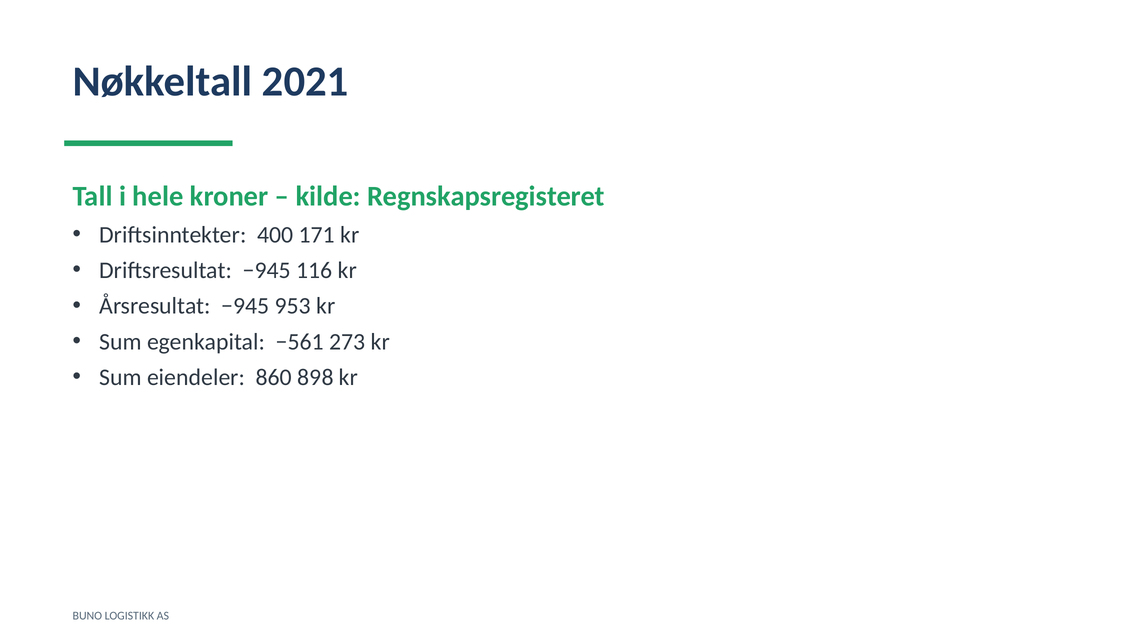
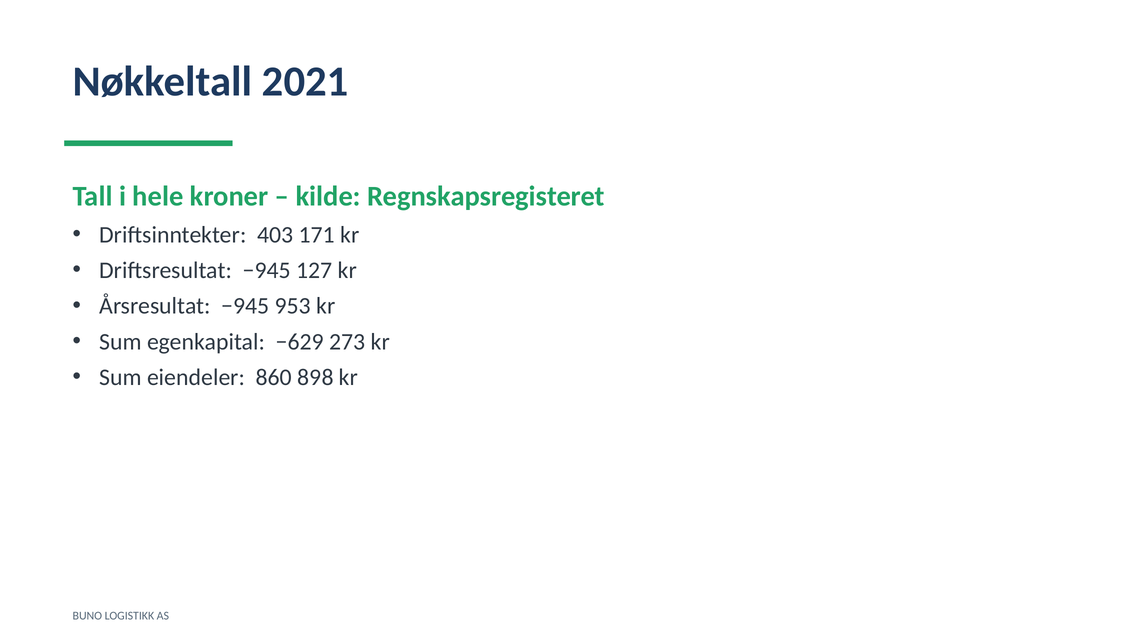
400: 400 -> 403
116: 116 -> 127
−561: −561 -> −629
